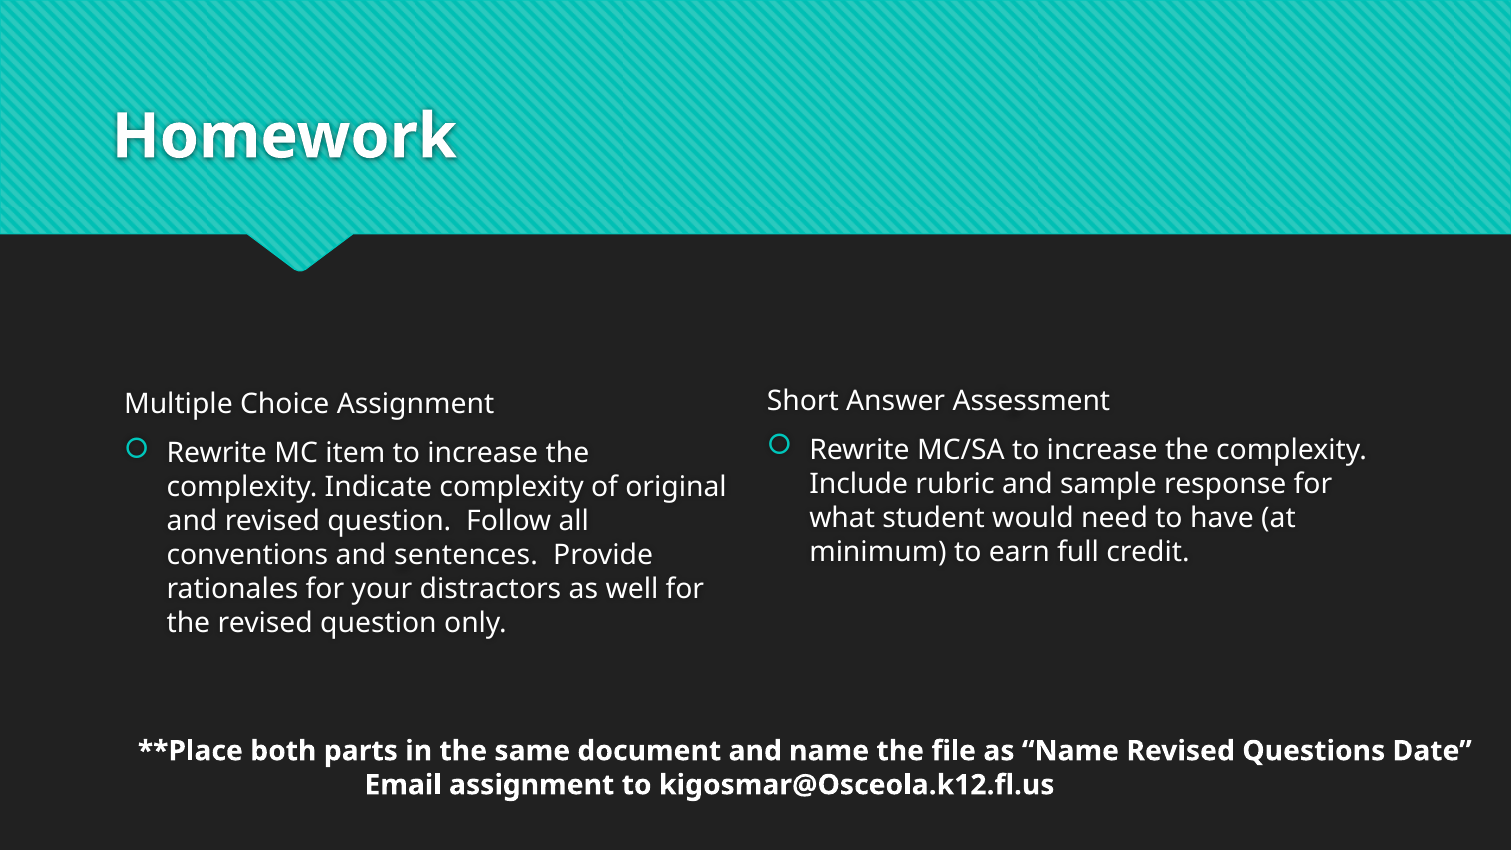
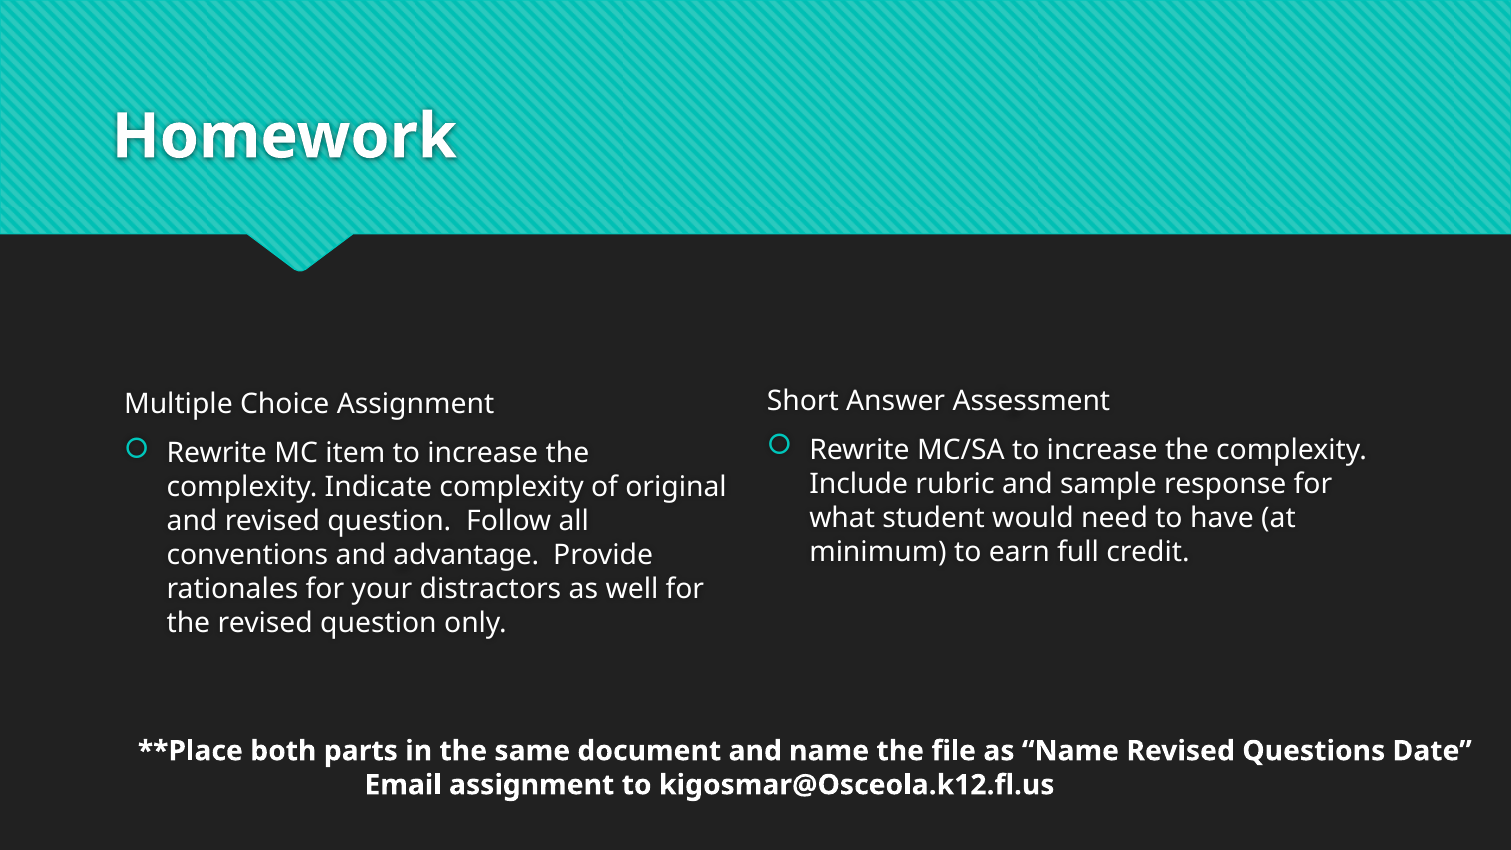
sentences: sentences -> advantage
